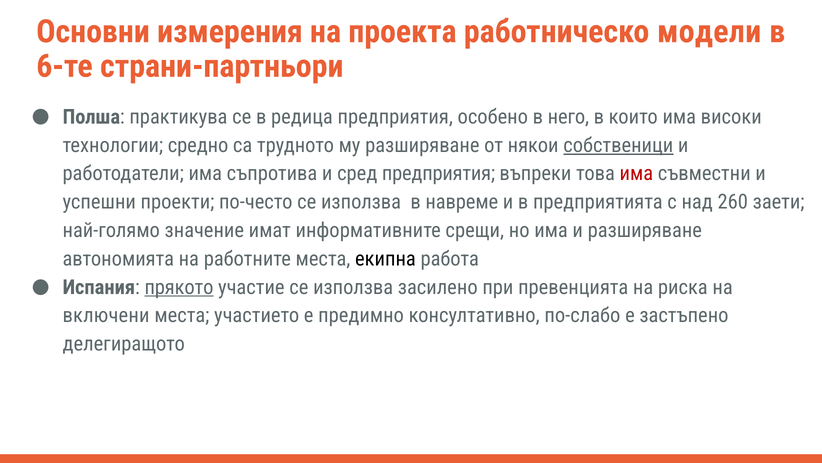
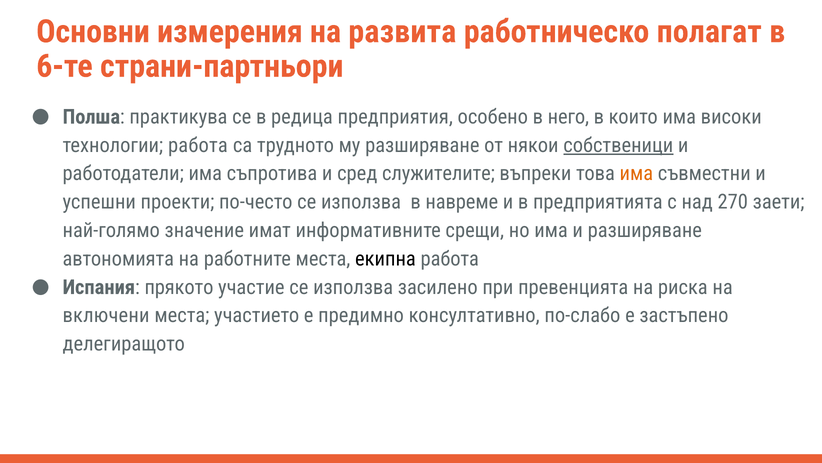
проекта: проекта -> развита
модели: модели -> полагат
технологии средно: средно -> работа
сред предприятия: предприятия -> служителите
има at (636, 173) colour: red -> orange
260: 260 -> 270
прякото underline: present -> none
